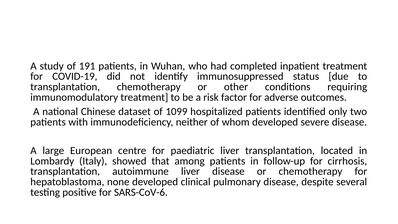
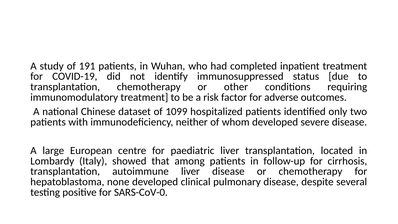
SARS-CoV-6: SARS-CoV-6 -> SARS-CoV-0
